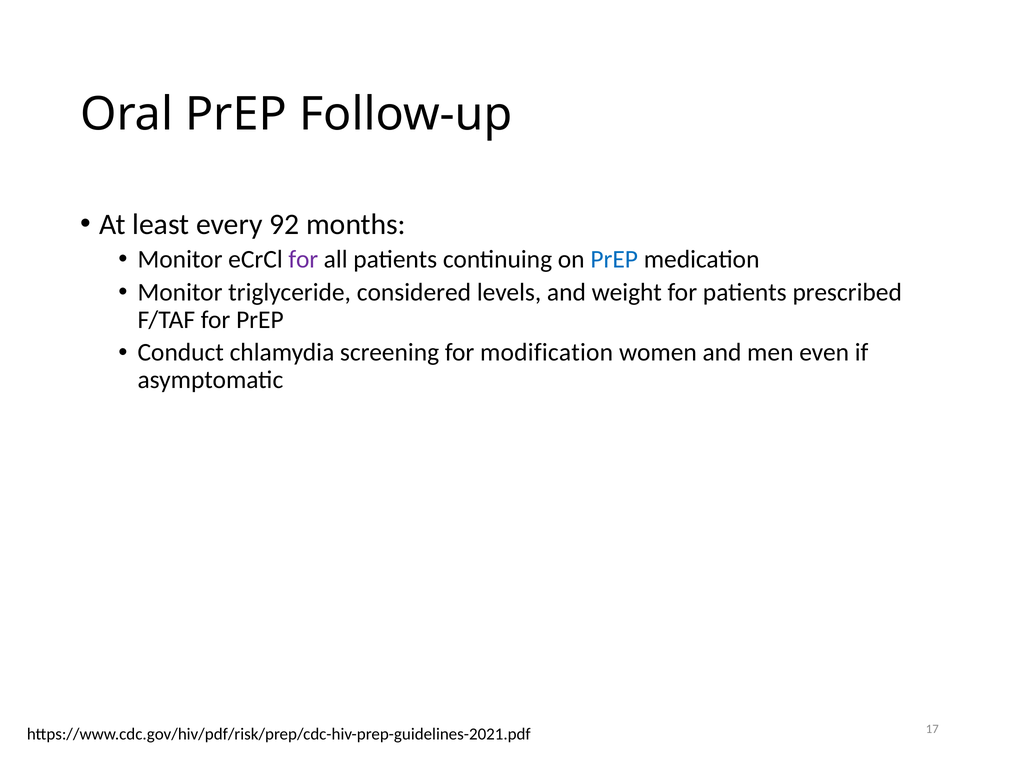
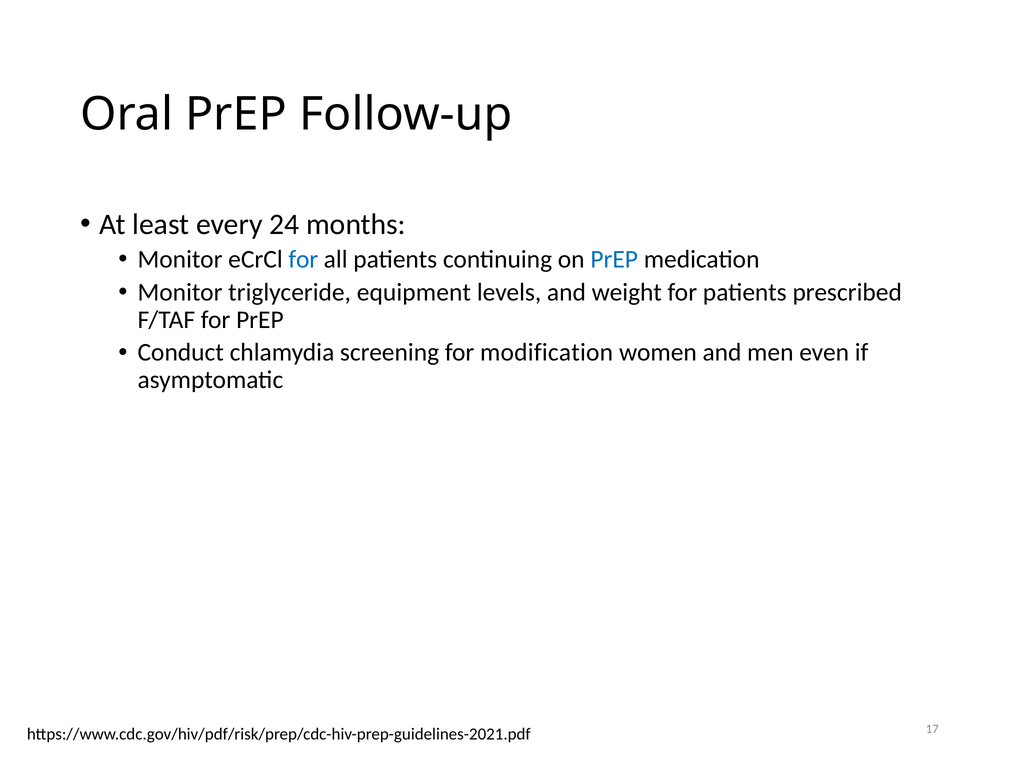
92: 92 -> 24
for at (303, 260) colour: purple -> blue
considered: considered -> equipment
